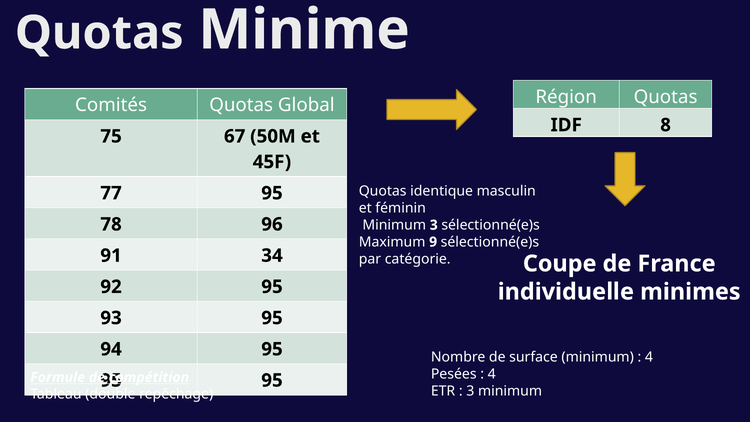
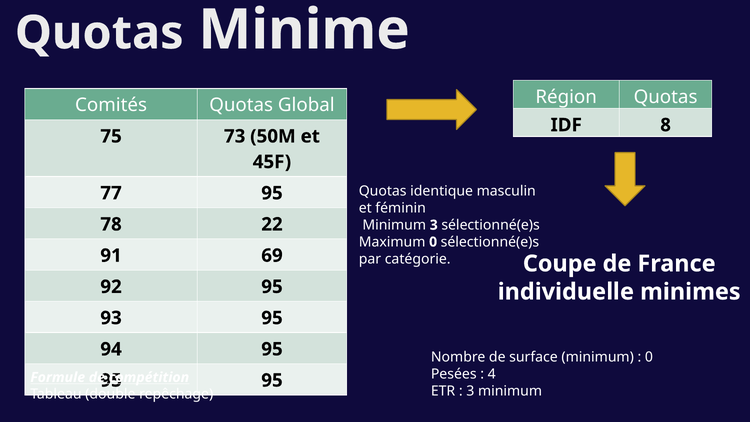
67: 67 -> 73
96: 96 -> 22
Maximum 9: 9 -> 0
34: 34 -> 69
4 at (649, 357): 4 -> 0
